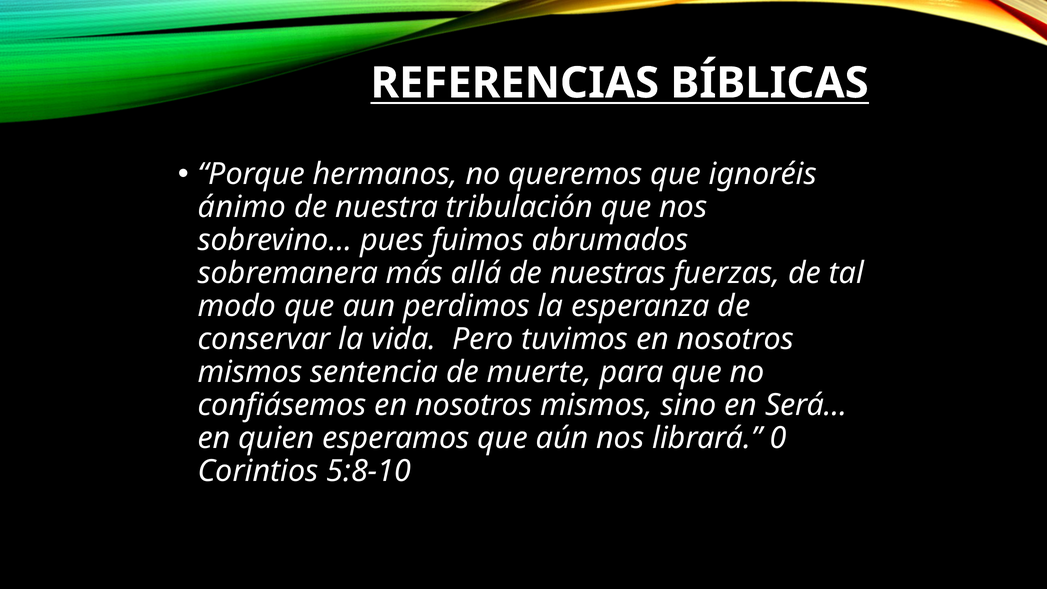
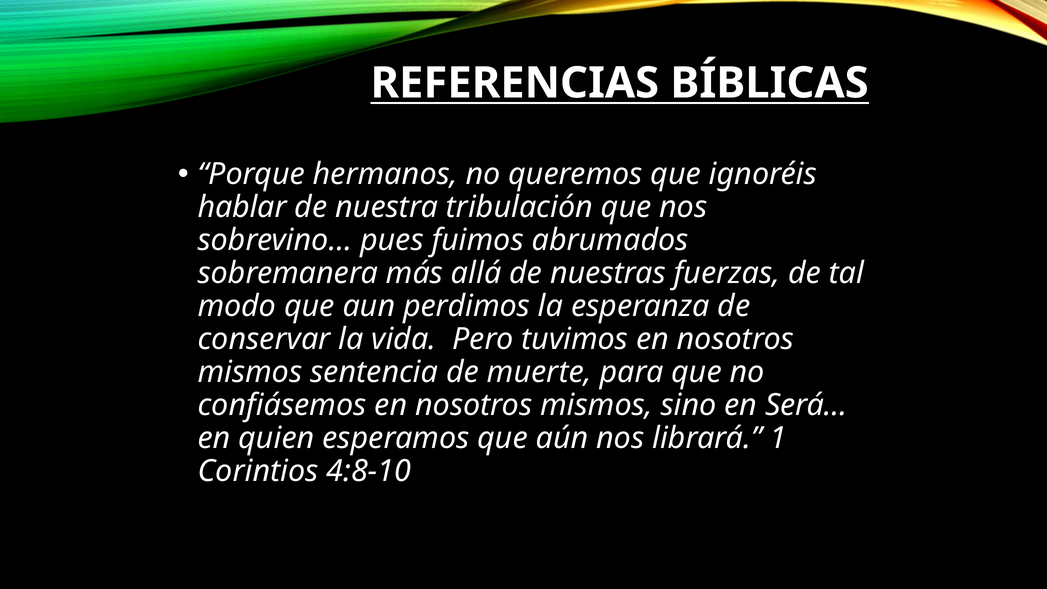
ánimo: ánimo -> hablar
0: 0 -> 1
5:8-10: 5:8-10 -> 4:8-10
